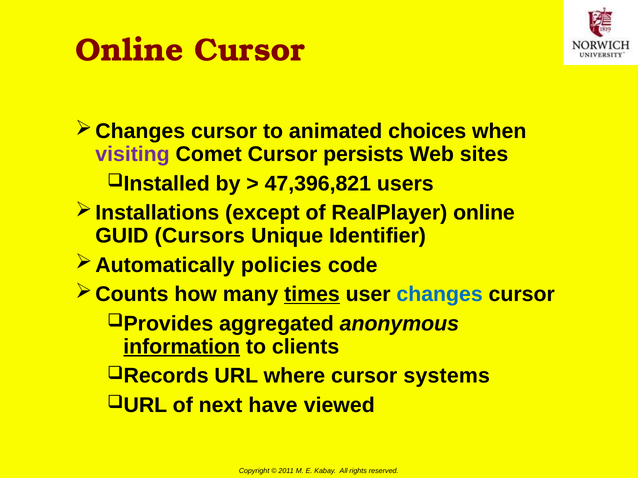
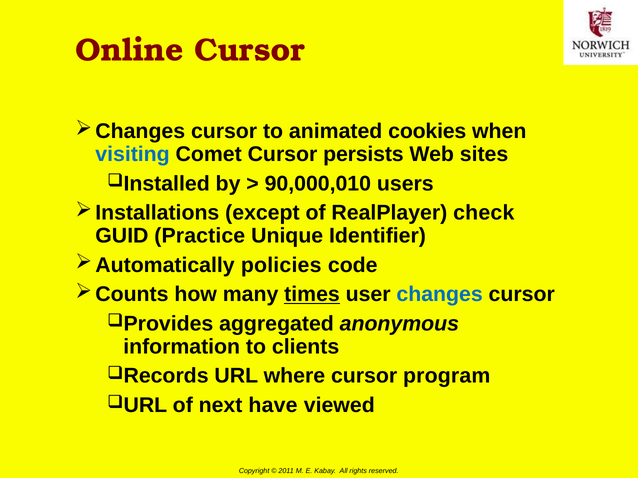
choices: choices -> cookies
visiting colour: purple -> blue
47,396,821: 47,396,821 -> 90,000,010
RealPlayer online: online -> check
Cursors: Cursors -> Practice
information underline: present -> none
systems: systems -> program
